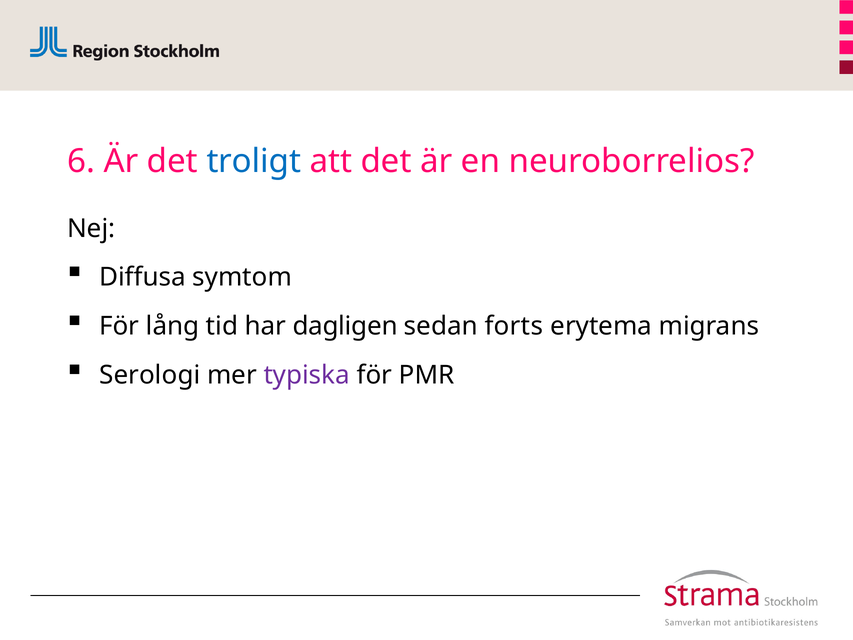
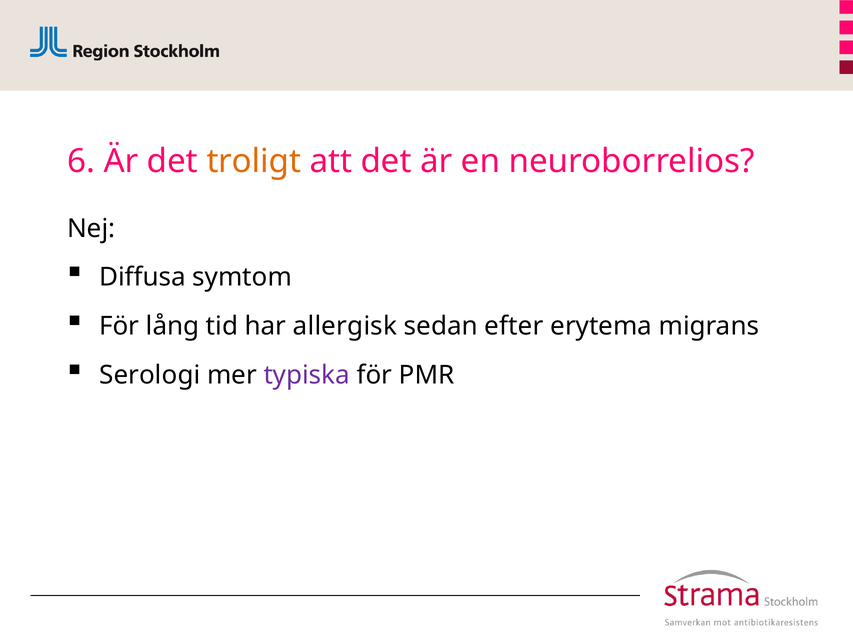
troligt colour: blue -> orange
dagligen: dagligen -> allergisk
forts: forts -> efter
